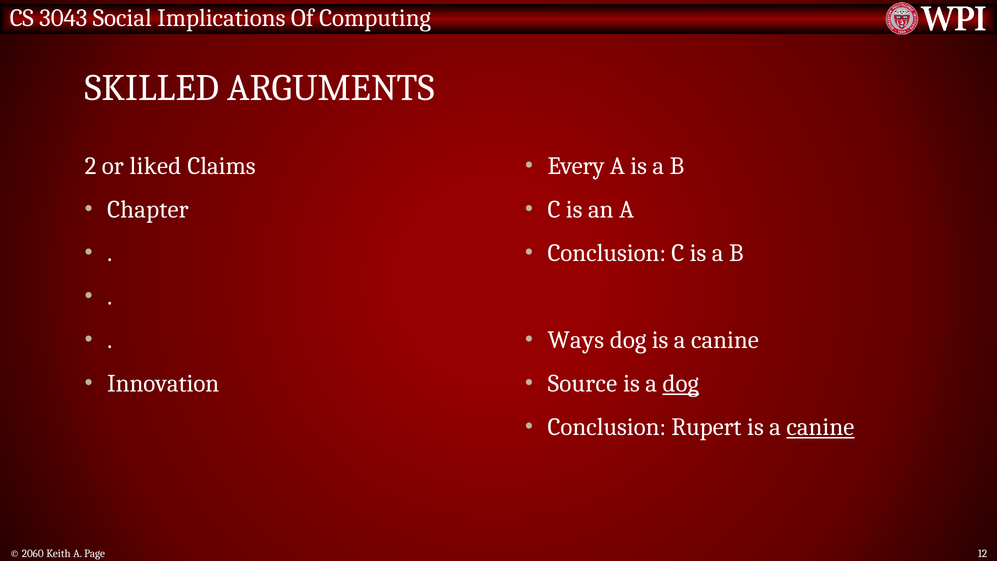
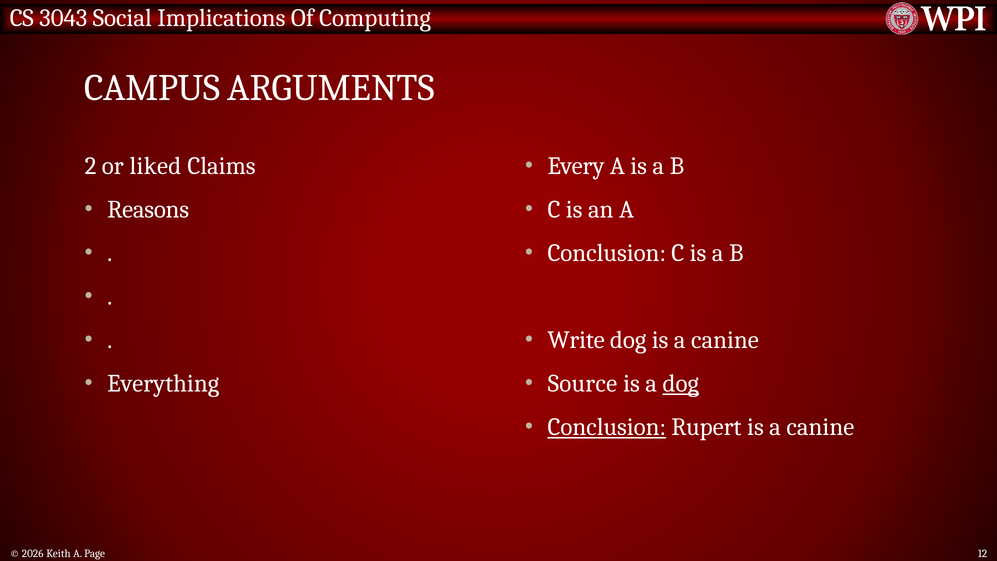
SKILLED: SKILLED -> CAMPUS
Chapter: Chapter -> Reasons
Ways: Ways -> Write
Innovation: Innovation -> Everything
Conclusion at (607, 427) underline: none -> present
canine at (820, 427) underline: present -> none
2060: 2060 -> 2026
